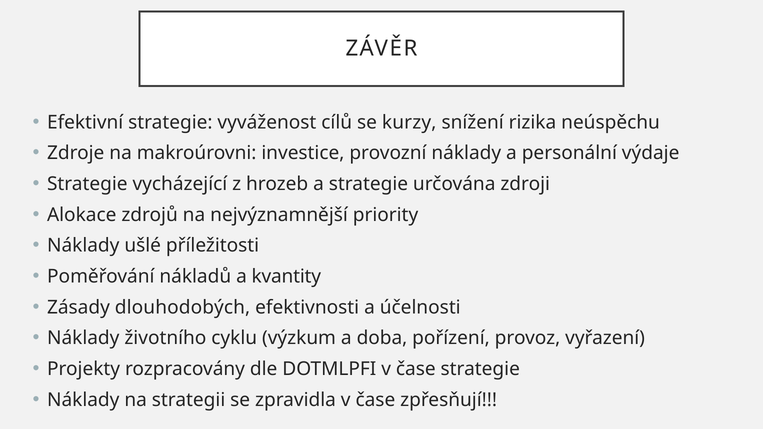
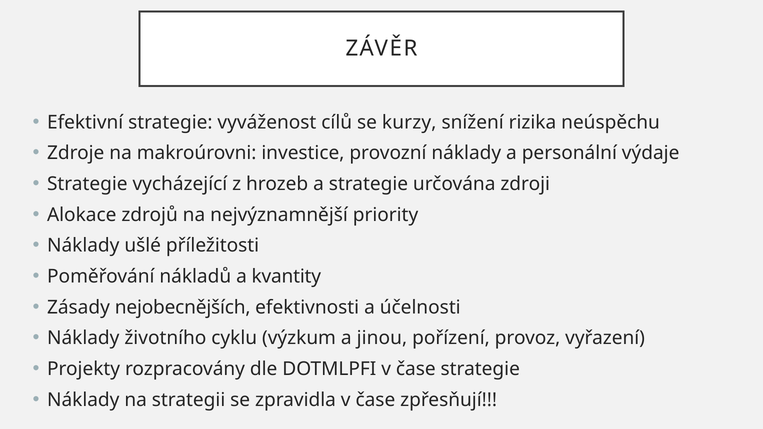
dlouhodobých: dlouhodobých -> nejobecnějších
doba: doba -> jinou
